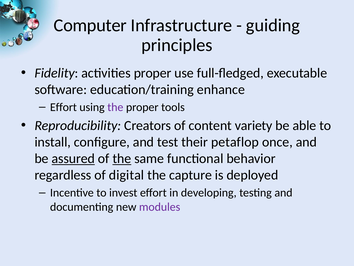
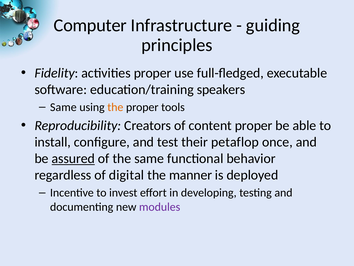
enhance: enhance -> speakers
Effort at (63, 107): Effort -> Same
the at (115, 107) colour: purple -> orange
content variety: variety -> proper
the at (122, 158) underline: present -> none
capture: capture -> manner
